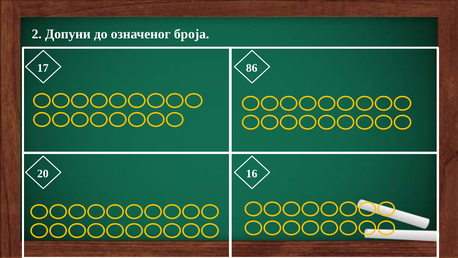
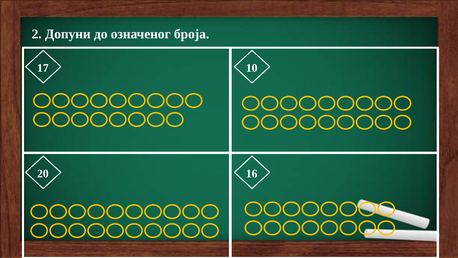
86: 86 -> 10
